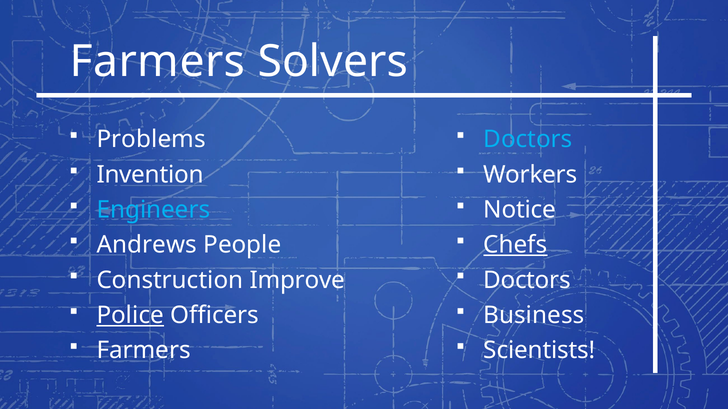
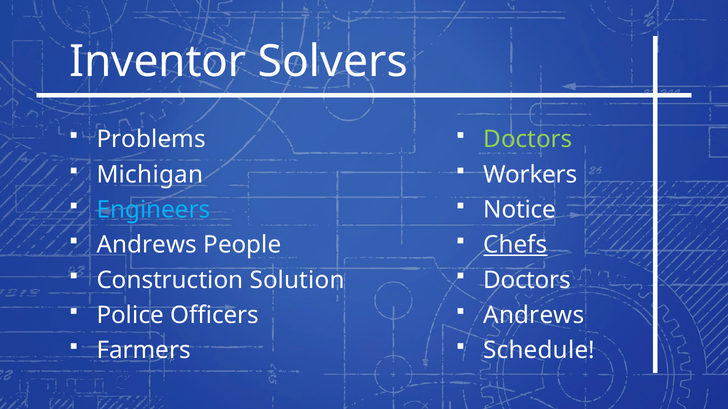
Farmers at (157, 62): Farmers -> Inventor
Doctors at (528, 140) colour: light blue -> light green
Invention: Invention -> Michigan
Improve: Improve -> Solution
Police underline: present -> none
Business at (534, 316): Business -> Andrews
Scientists: Scientists -> Schedule
